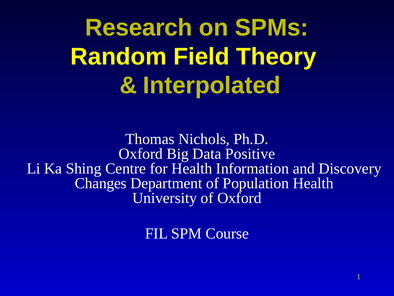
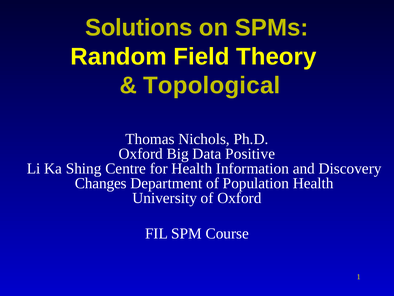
Research: Research -> Solutions
Interpolated: Interpolated -> Topological
